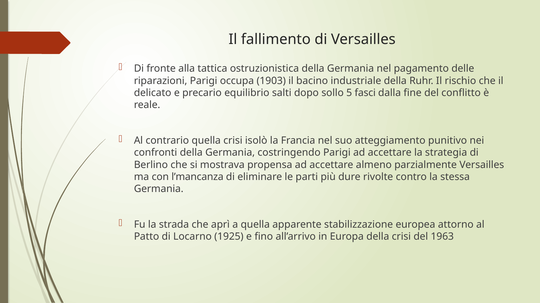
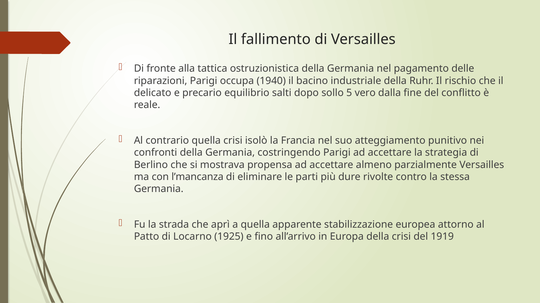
1903: 1903 -> 1940
fasci: fasci -> vero
1963: 1963 -> 1919
